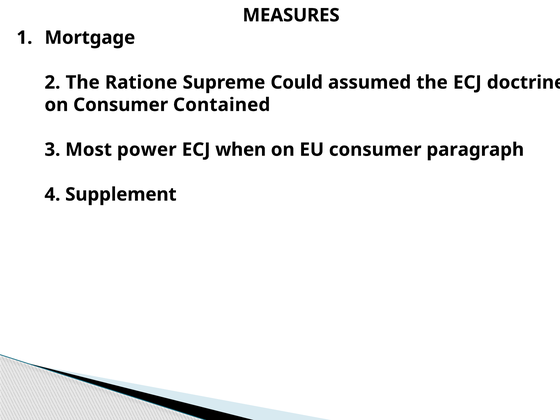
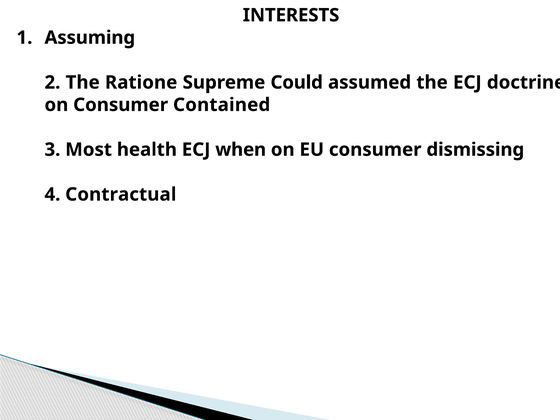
MEASURES: MEASURES -> INTERESTS
Mortgage: Mortgage -> Assuming
power: power -> health
paragraph: paragraph -> dismissing
Supplement: Supplement -> Contractual
